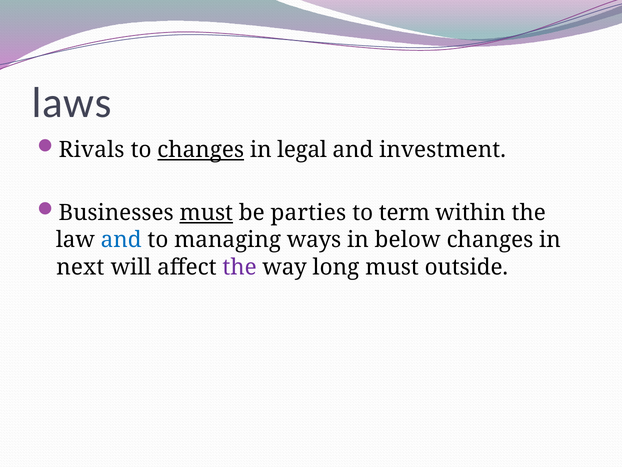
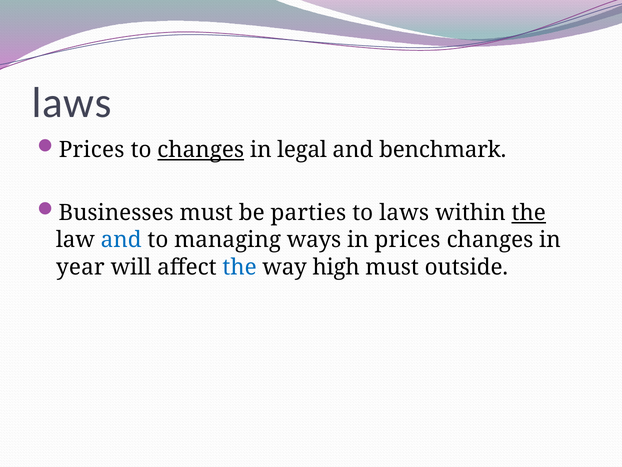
Rivals at (92, 150): Rivals -> Prices
investment: investment -> benchmark
must at (206, 213) underline: present -> none
to term: term -> laws
the at (529, 213) underline: none -> present
in below: below -> prices
next: next -> year
the at (240, 267) colour: purple -> blue
long: long -> high
